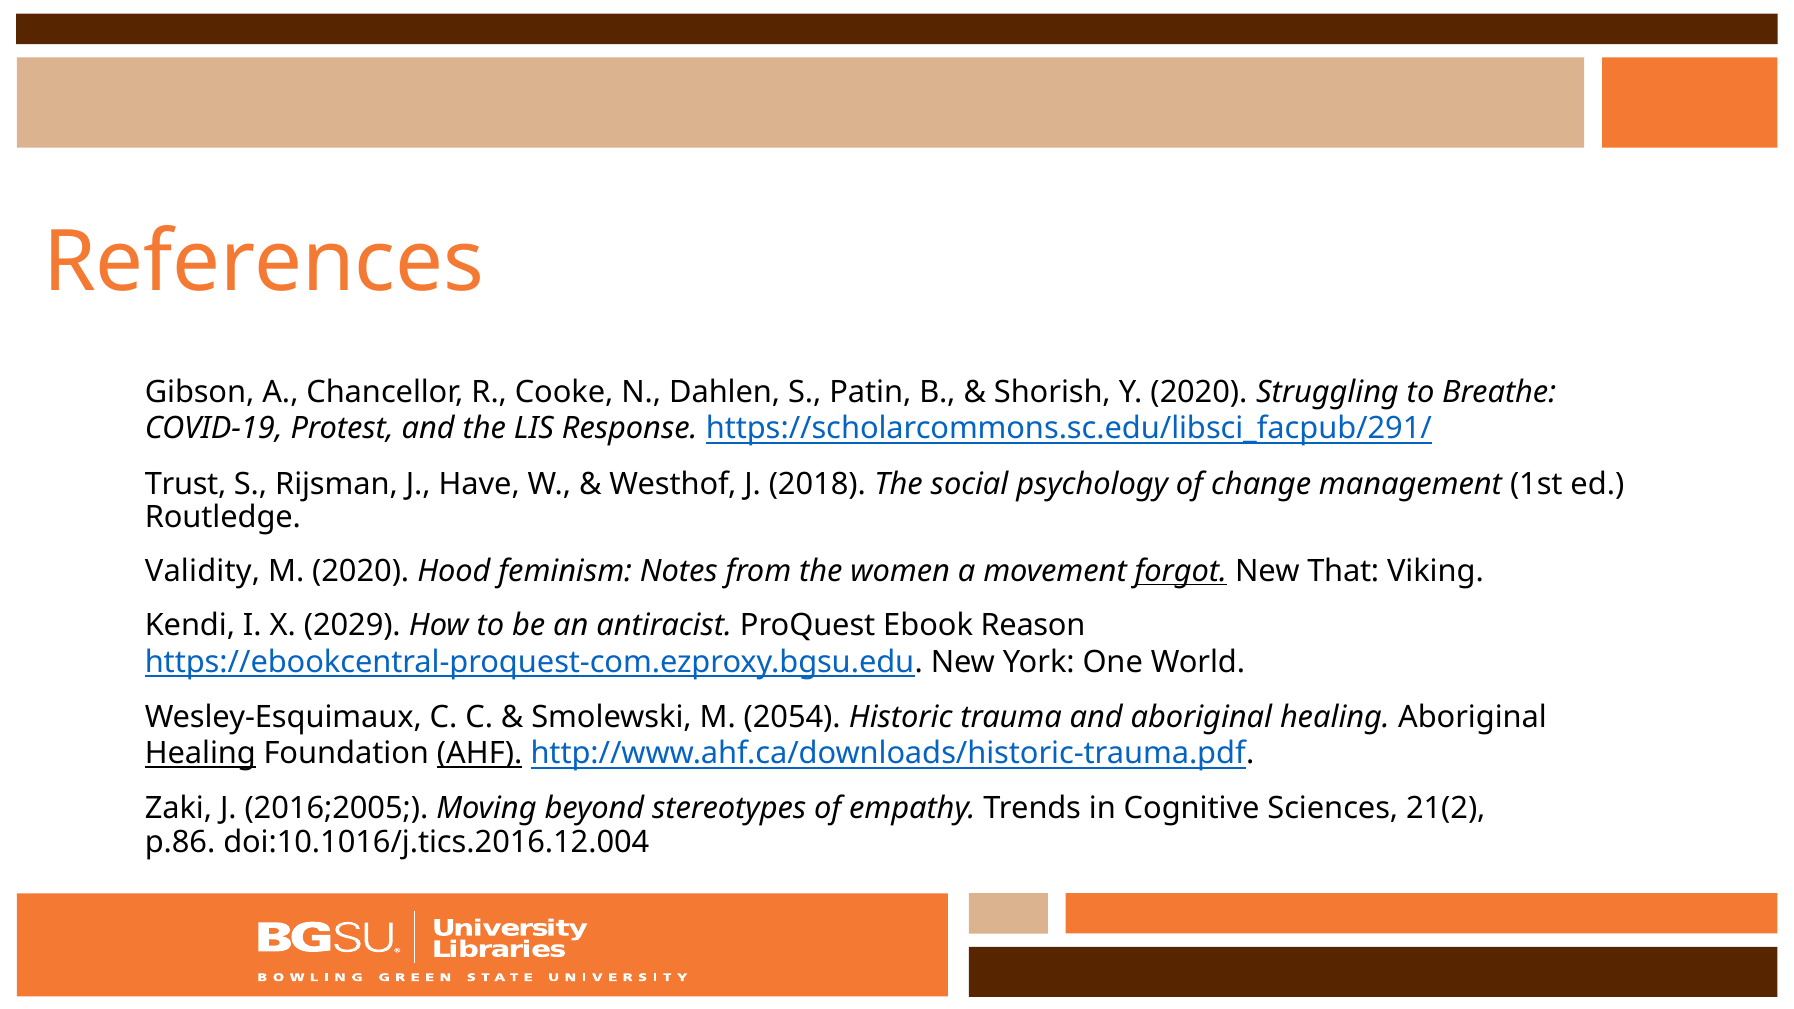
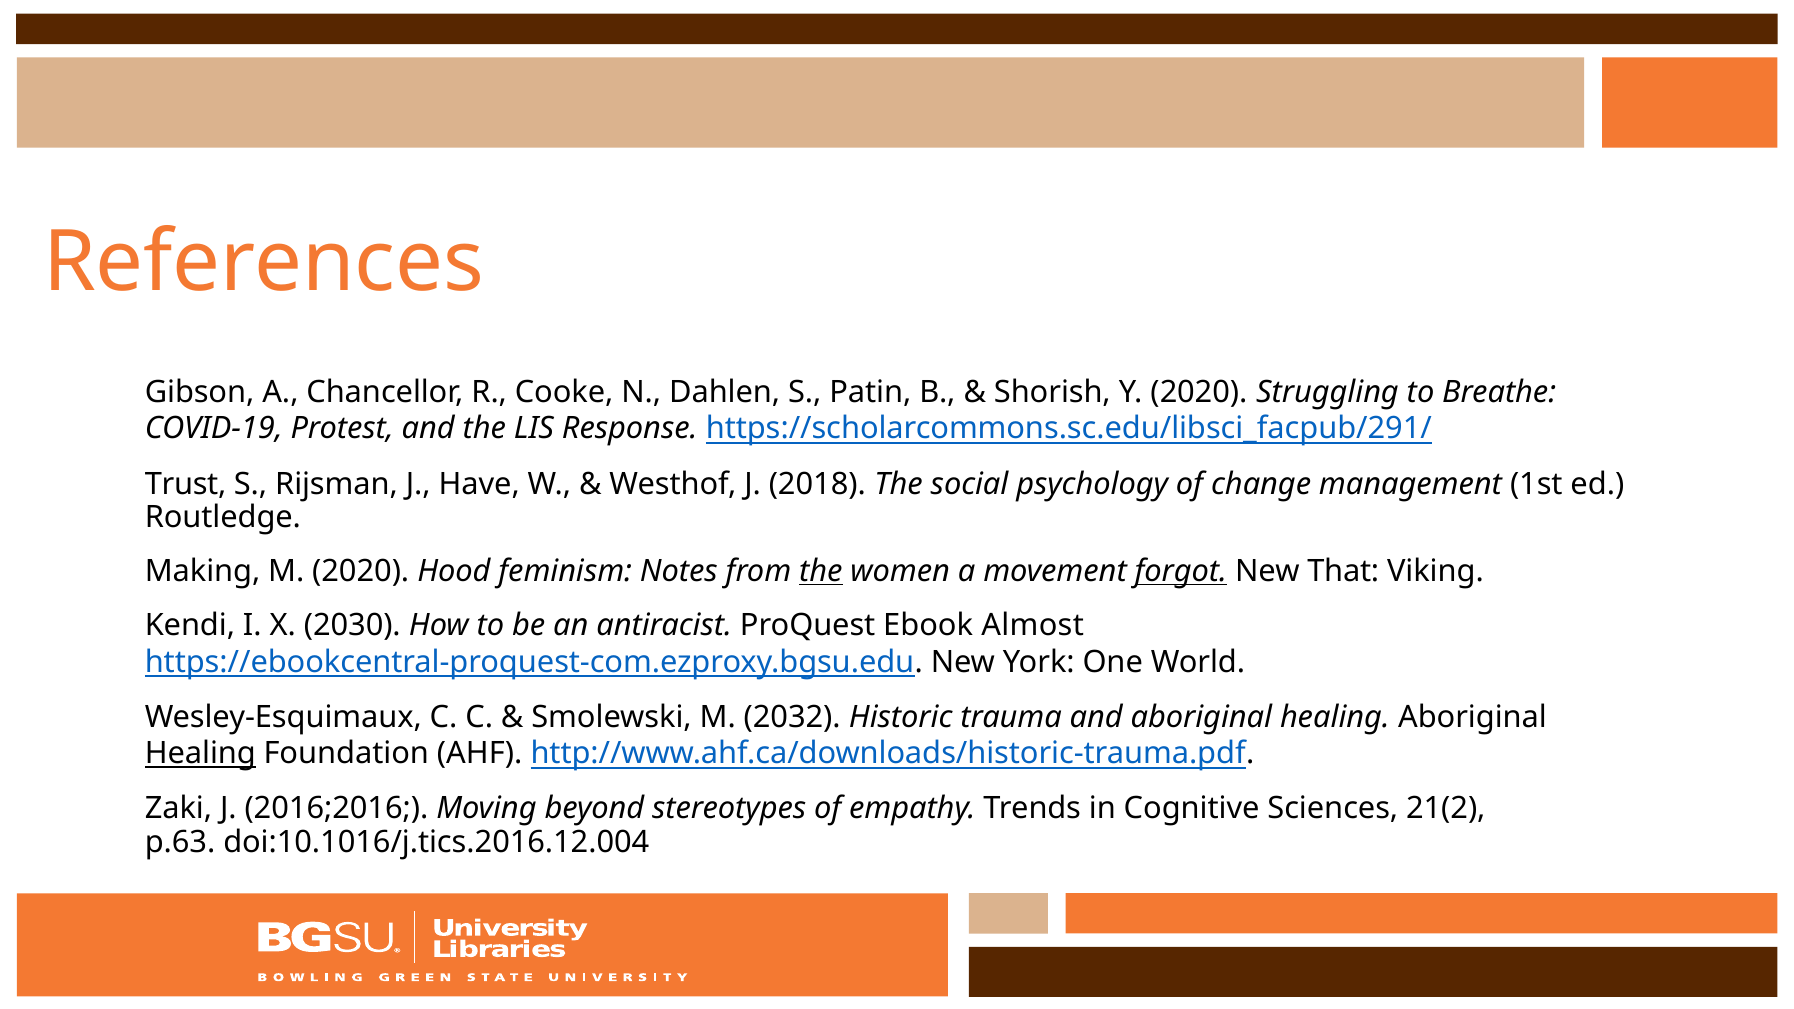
Validity: Validity -> Making
the at (821, 571) underline: none -> present
2029: 2029 -> 2030
Reason: Reason -> Almost
2054: 2054 -> 2032
AHF underline: present -> none
2016;2005: 2016;2005 -> 2016;2016
p.86: p.86 -> p.63
